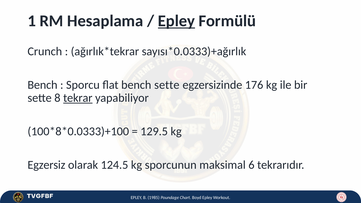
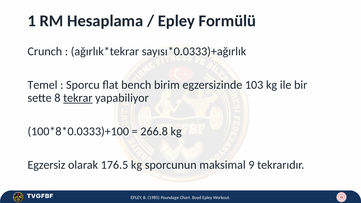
Epley at (176, 21) underline: present -> none
Bench at (43, 85): Bench -> Temel
bench sette: sette -> birim
176: 176 -> 103
129.5: 129.5 -> 266.8
124.5: 124.5 -> 176.5
6: 6 -> 9
